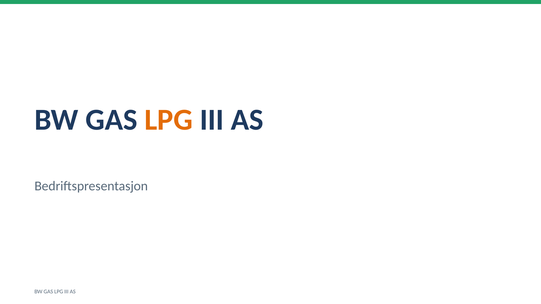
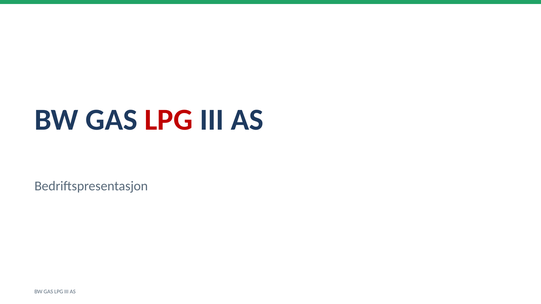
LPG at (169, 120) colour: orange -> red
